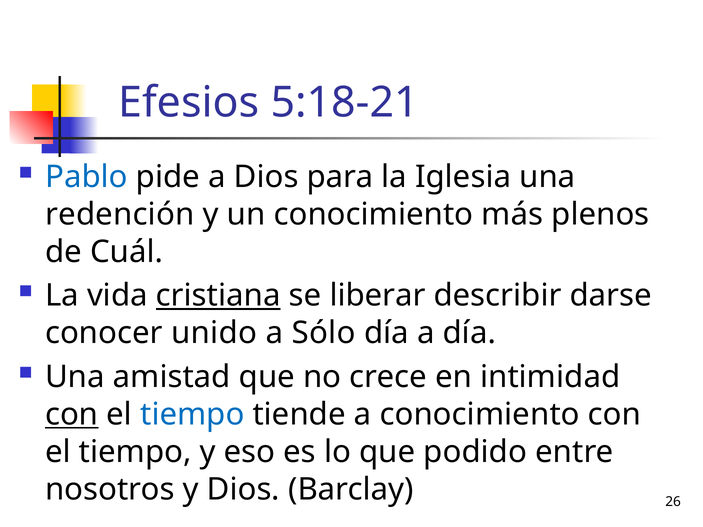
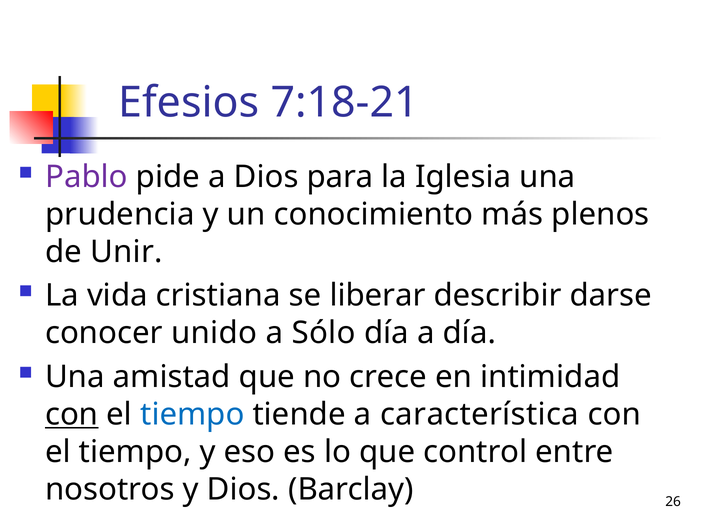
5:18-21: 5:18-21 -> 7:18-21
Pablo colour: blue -> purple
redención: redención -> prudencia
Cuál: Cuál -> Unir
cristiana underline: present -> none
a conocimiento: conocimiento -> característica
podido: podido -> control
